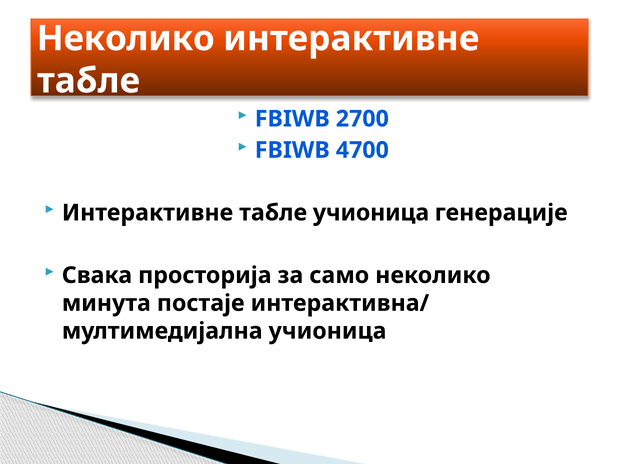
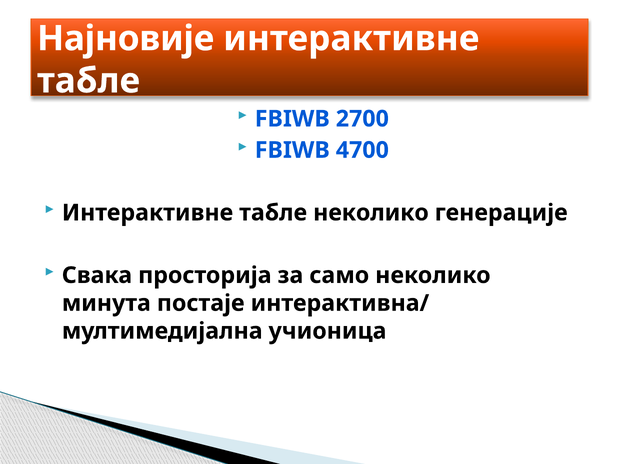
Неколико at (126, 39): Неколико -> Најновије
табле учионица: учионица -> неколико
